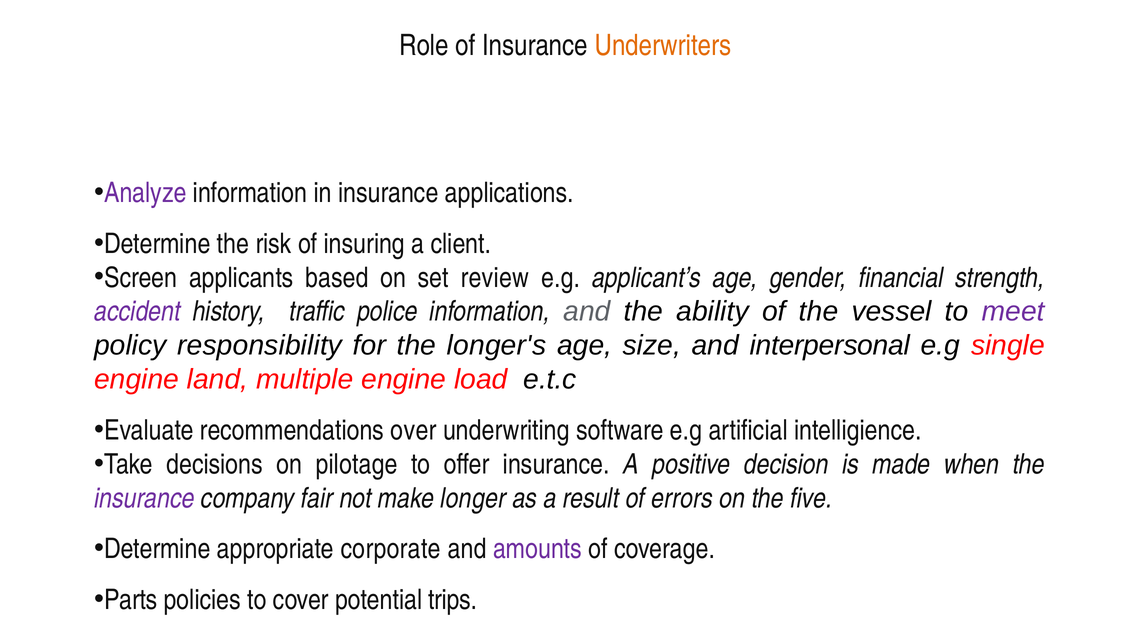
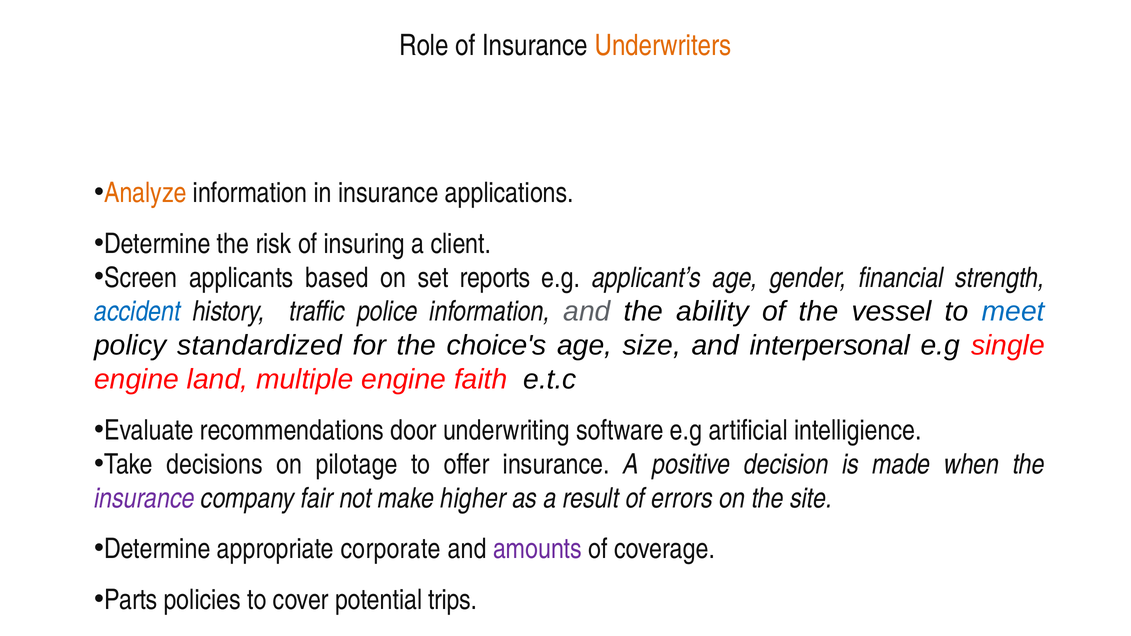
Analyze colour: purple -> orange
review: review -> reports
accident colour: purple -> blue
meet colour: purple -> blue
responsibility: responsibility -> standardized
longer's: longer's -> choice's
load: load -> faith
over: over -> door
longer: longer -> higher
five: five -> site
